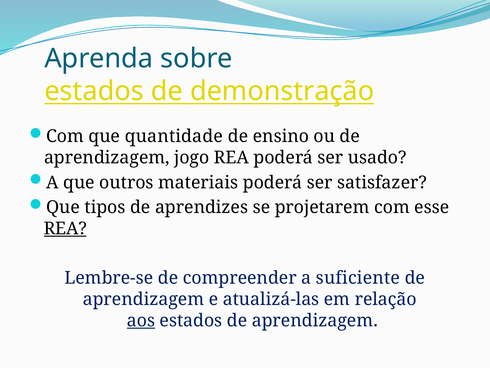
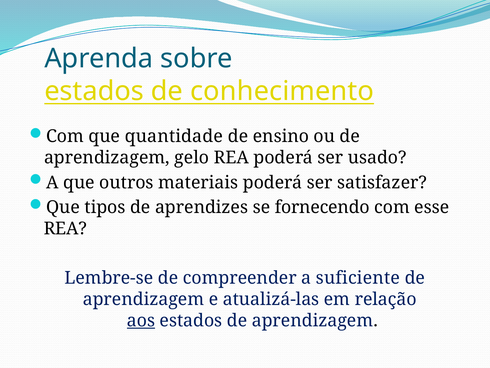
demonstração: demonstração -> conhecimento
jogo: jogo -> gelo
projetarem: projetarem -> fornecendo
REA at (65, 228) underline: present -> none
